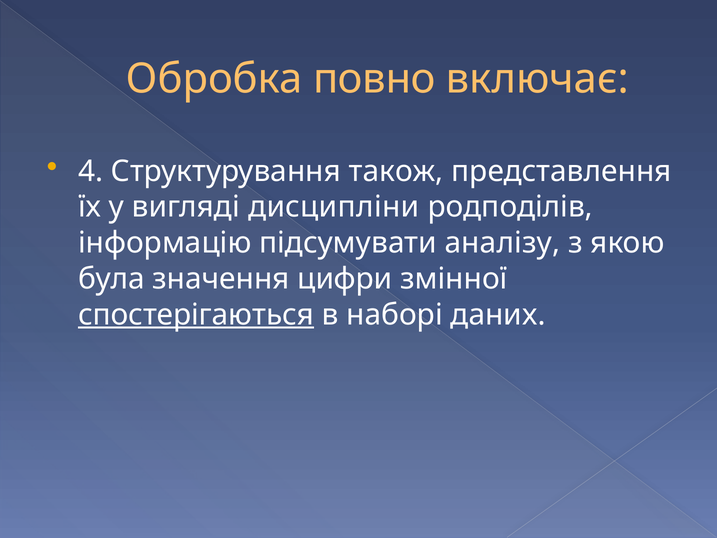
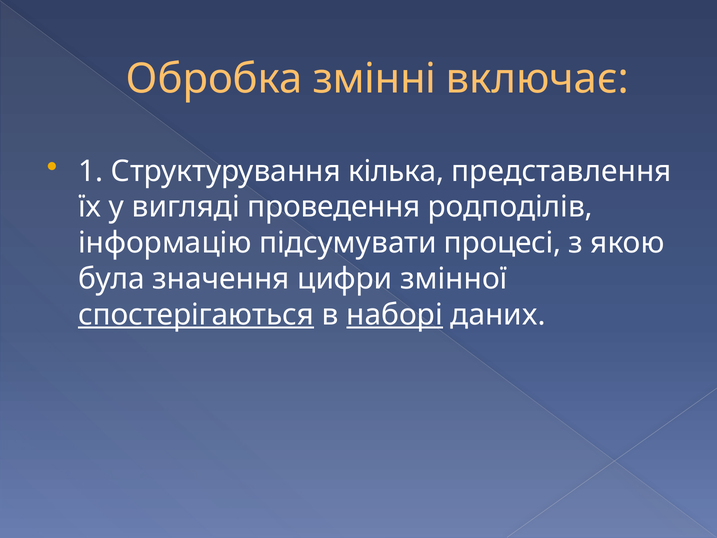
повно: повно -> змінні
4: 4 -> 1
також: також -> кілька
дисципліни: дисципліни -> проведення
аналізу: аналізу -> процесі
наборі underline: none -> present
